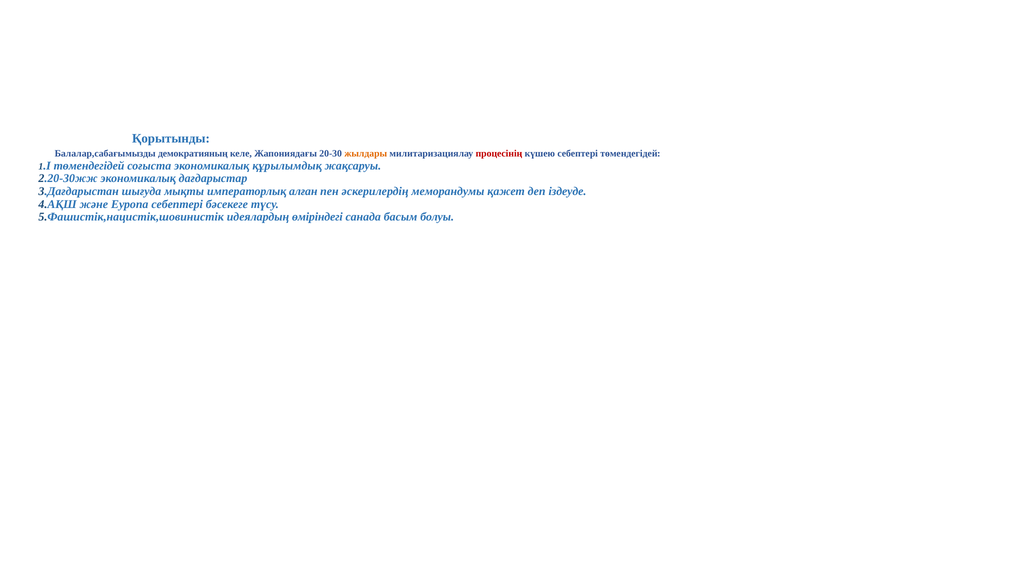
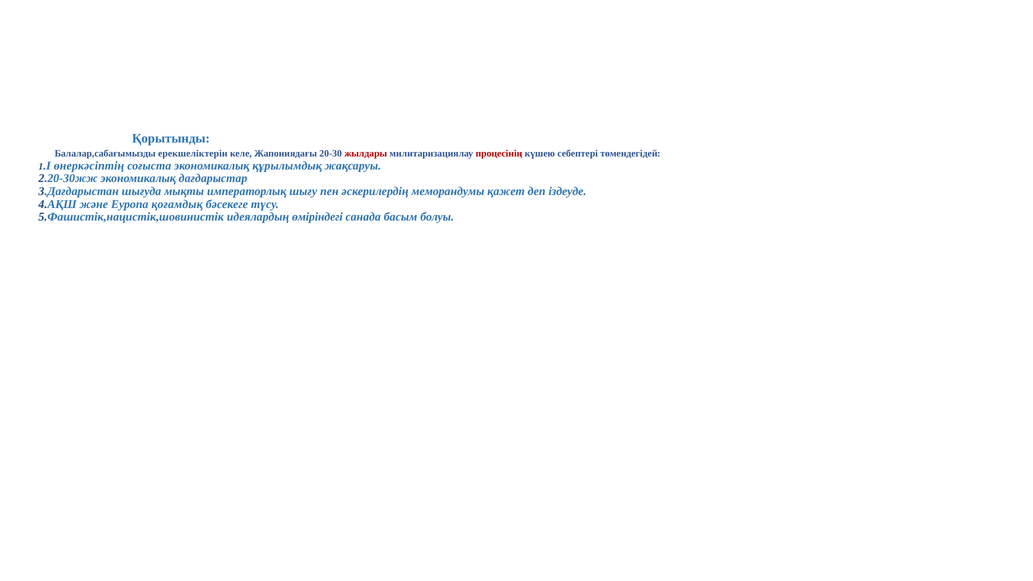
демократияның: демократияның -> ерекшеліктерін
жылдары colour: orange -> red
1.І төмендегідей: төмендегідей -> өнеркәсіптің
алған: алған -> шығу
Еуропа себептері: себептері -> қоғамдық
